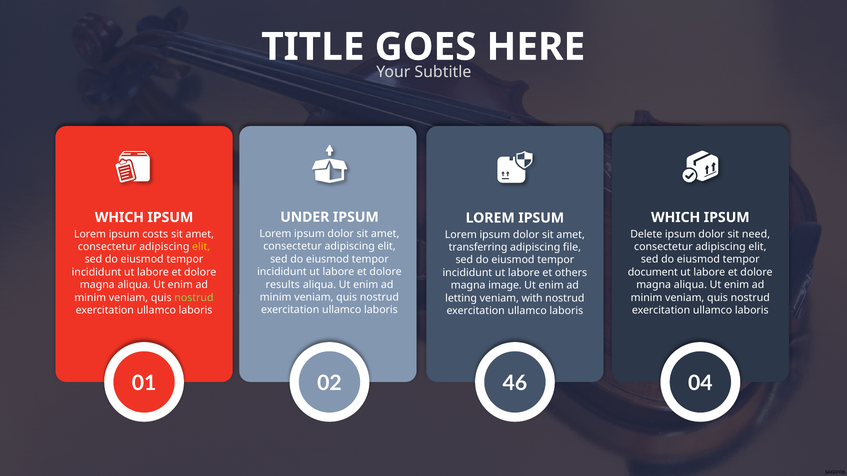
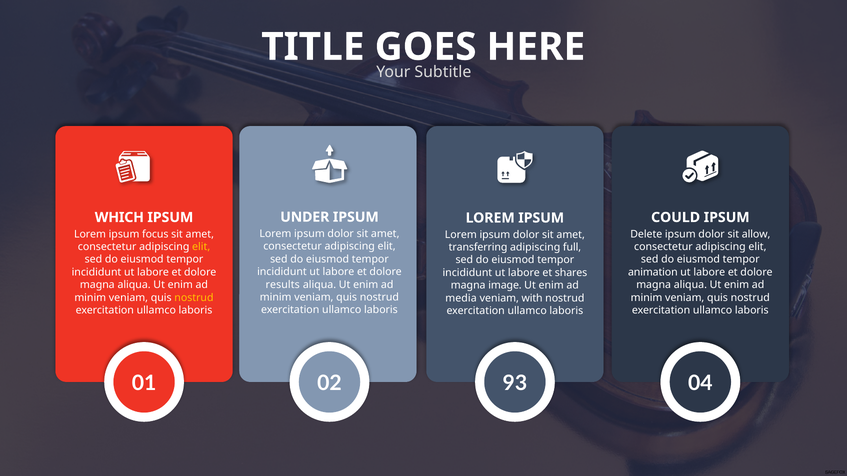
WHICH at (676, 218): WHICH -> COULD
costs: costs -> focus
need: need -> allow
file: file -> full
document: document -> animation
others: others -> shares
nostrud at (194, 298) colour: light green -> yellow
letting: letting -> media
46: 46 -> 93
